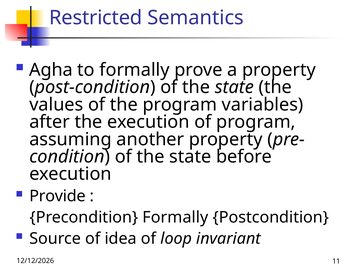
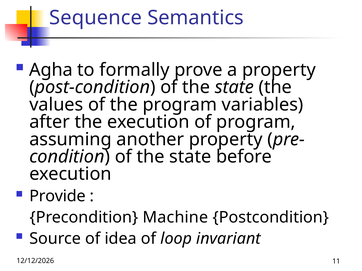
Restricted: Restricted -> Sequence
Precondition Formally: Formally -> Machine
